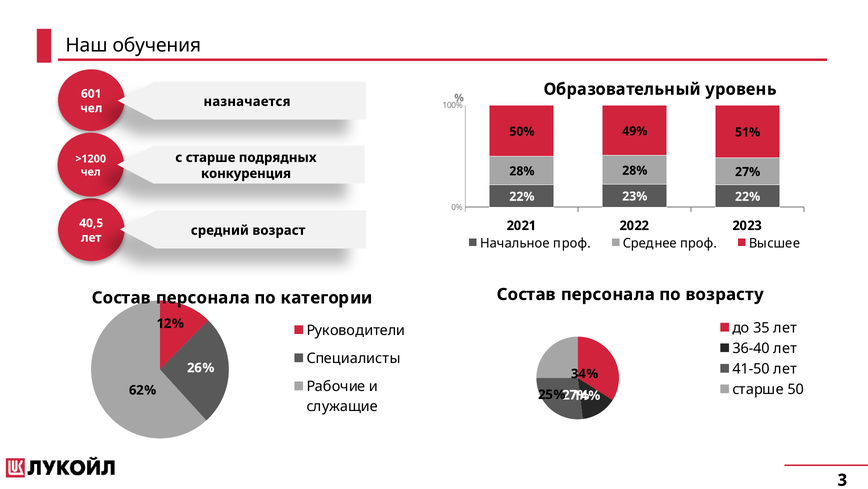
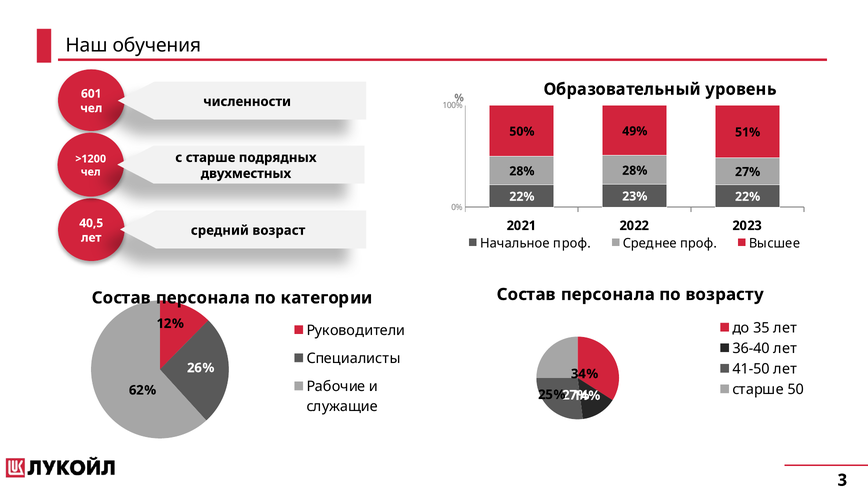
назначается: назначается -> численности
конкуренция: конкуренция -> двухместных
